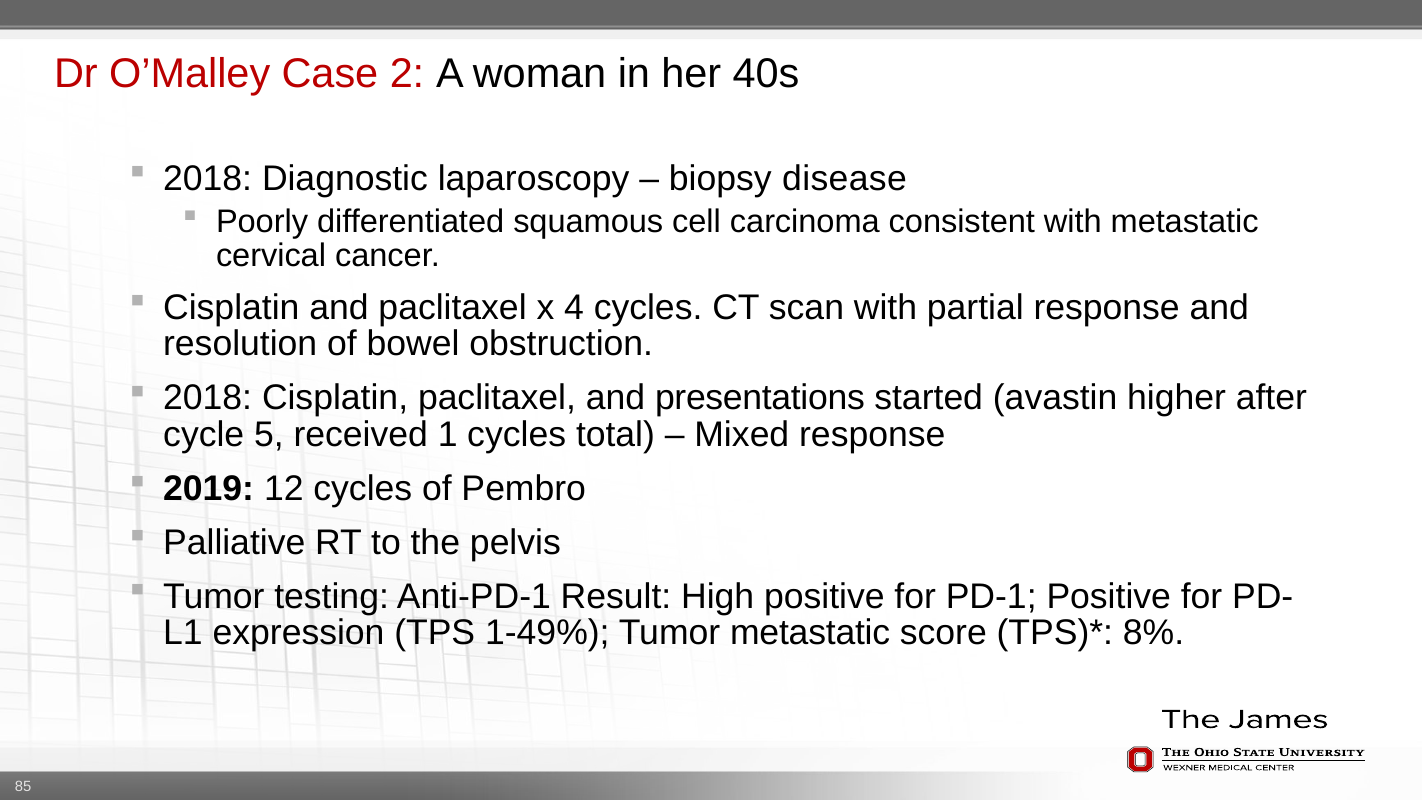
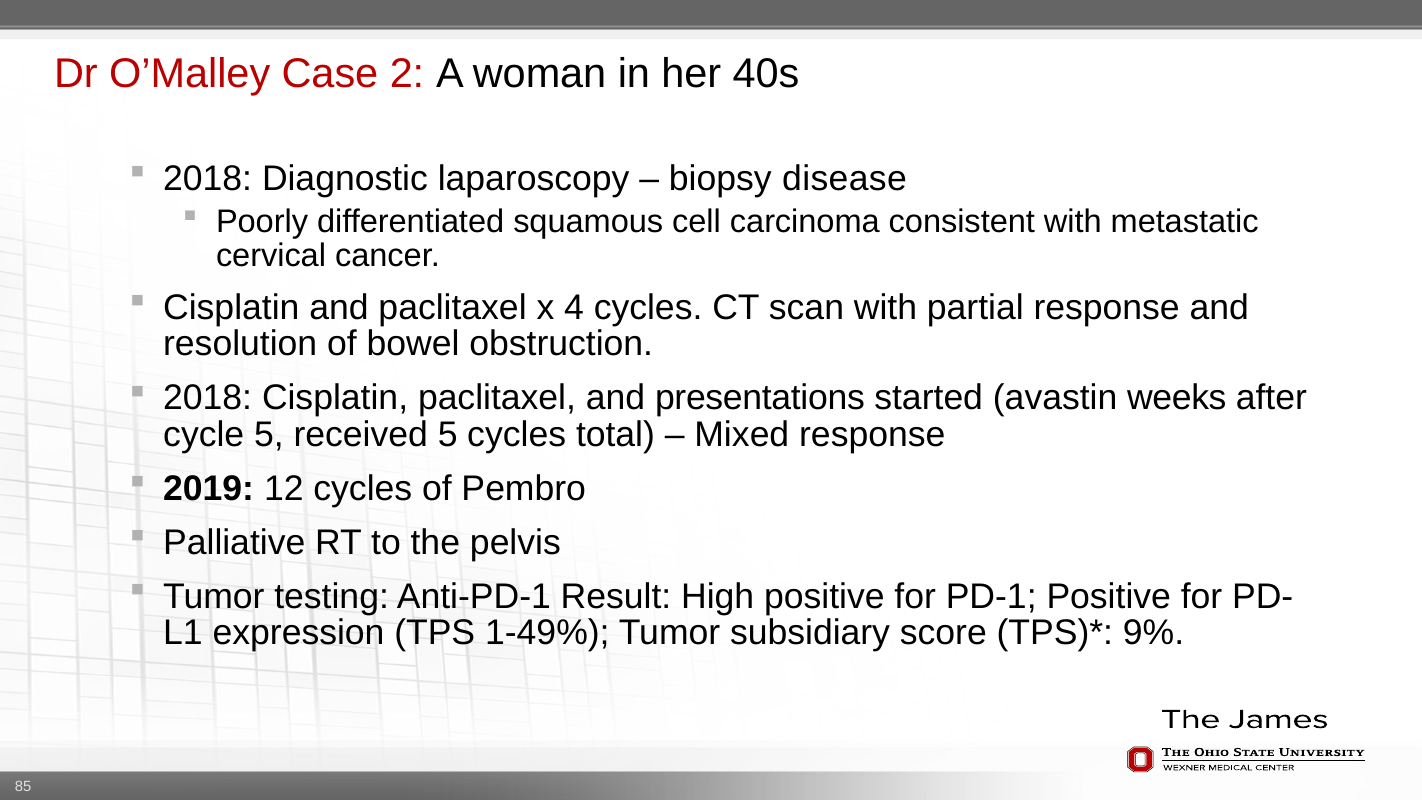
higher: higher -> weeks
received 1: 1 -> 5
Tumor metastatic: metastatic -> subsidiary
8%: 8% -> 9%
